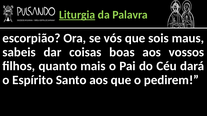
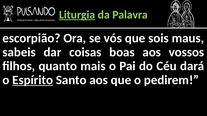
Espírito underline: none -> present
